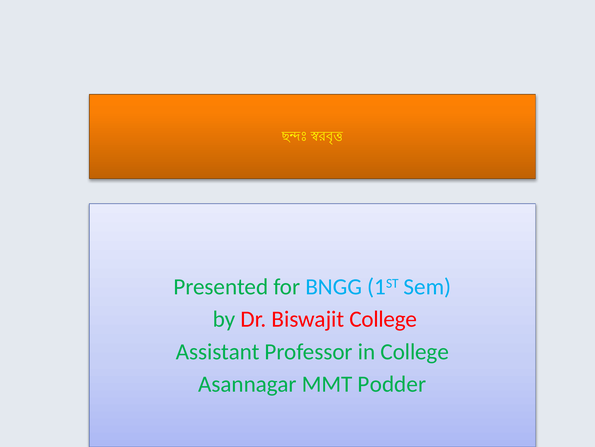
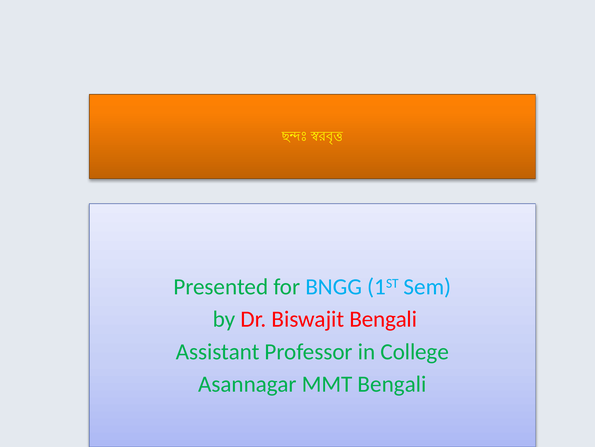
Biswajit College: College -> Bengali
MMT Podder: Podder -> Bengali
